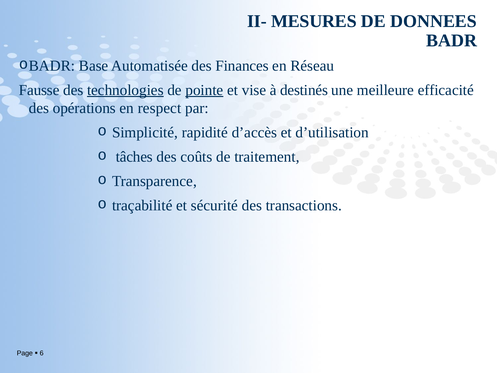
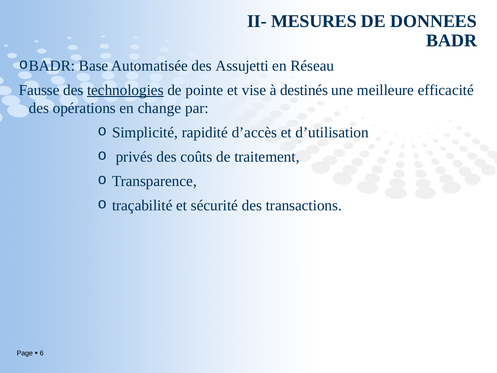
Finances: Finances -> Assujetti
pointe underline: present -> none
respect: respect -> change
tâches: tâches -> privés
